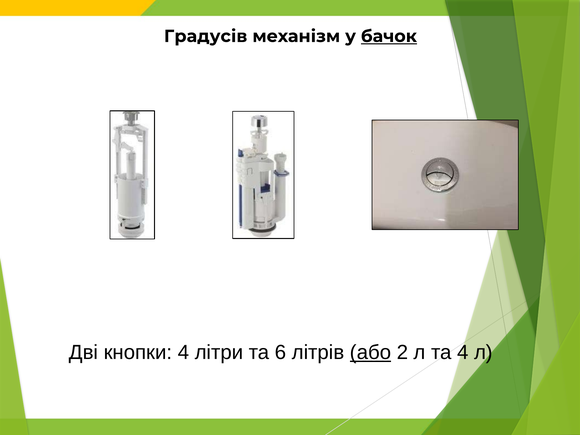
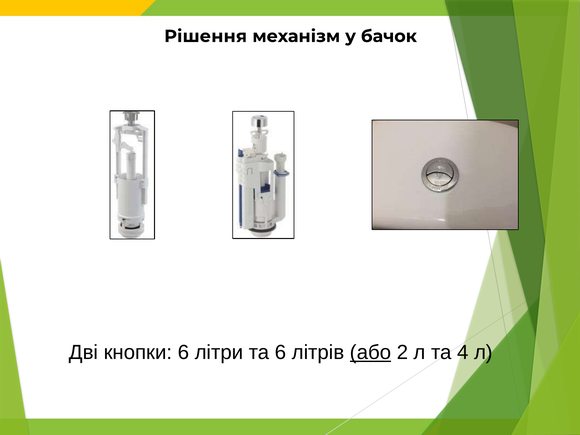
Градусів: Градусів -> Рішення
бачок underline: present -> none
кнопки 4: 4 -> 6
